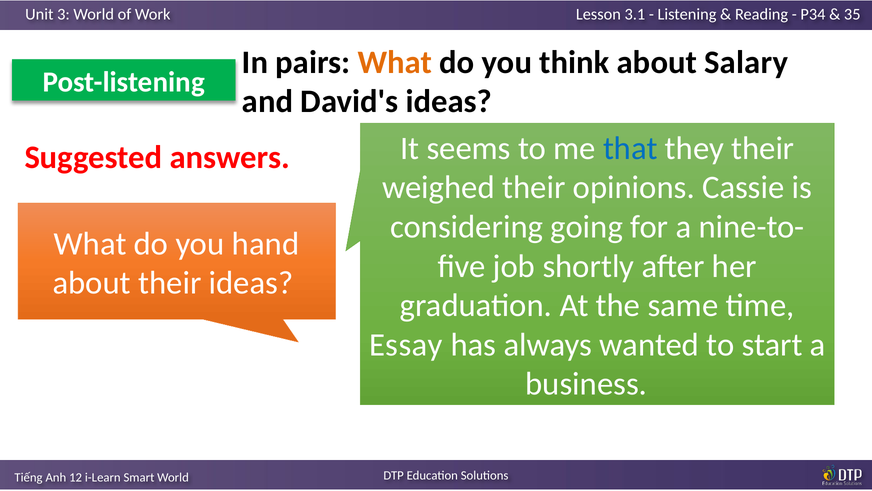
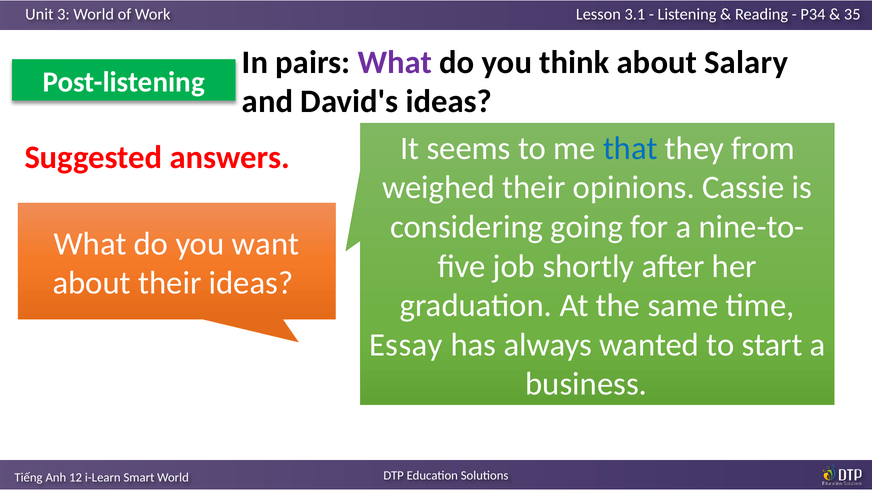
What at (395, 62) colour: orange -> purple
they their: their -> from
hand: hand -> want
